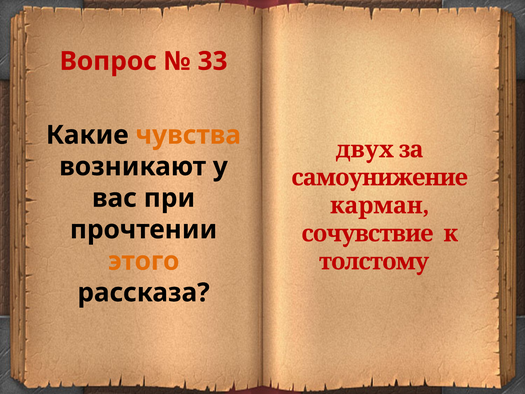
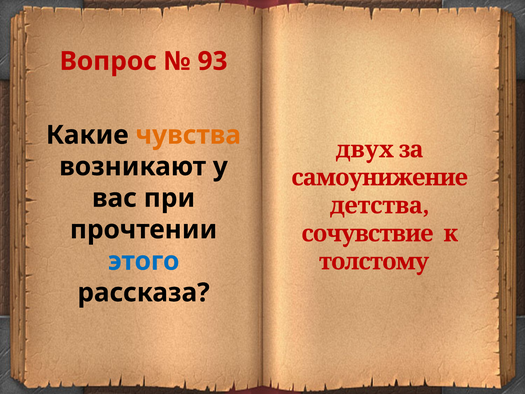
33: 33 -> 93
карман: карман -> детства
этого colour: orange -> blue
